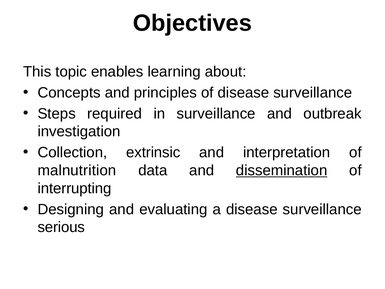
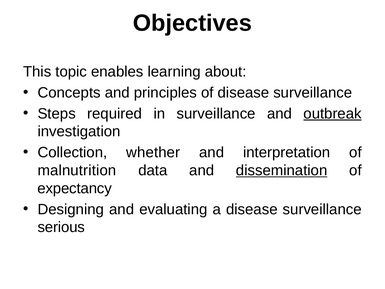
outbreak underline: none -> present
extrinsic: extrinsic -> whether
interrupting: interrupting -> expectancy
